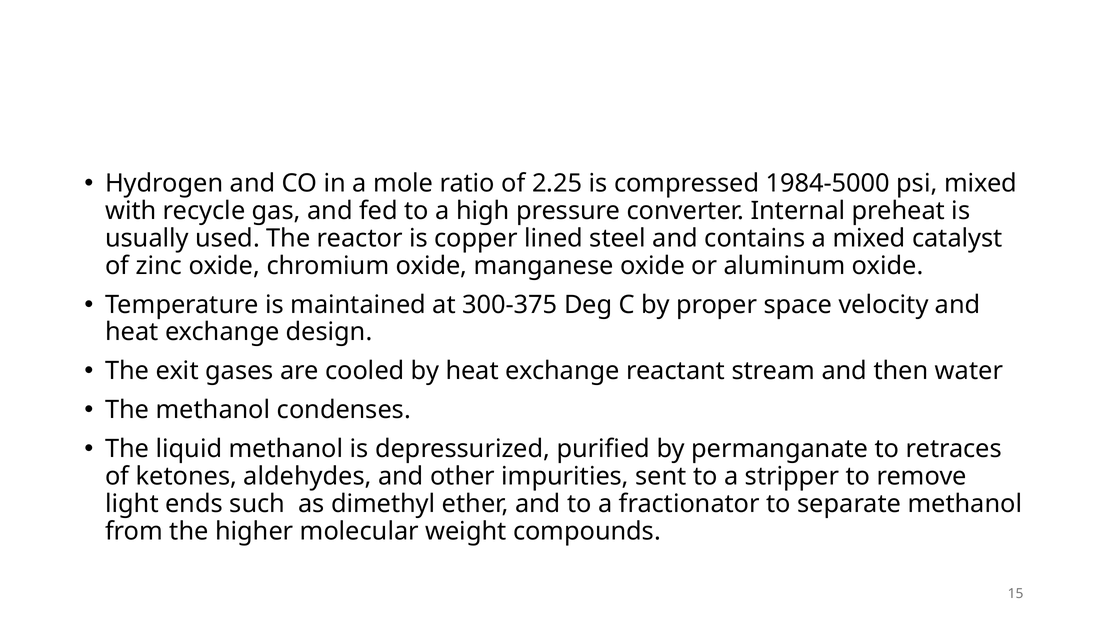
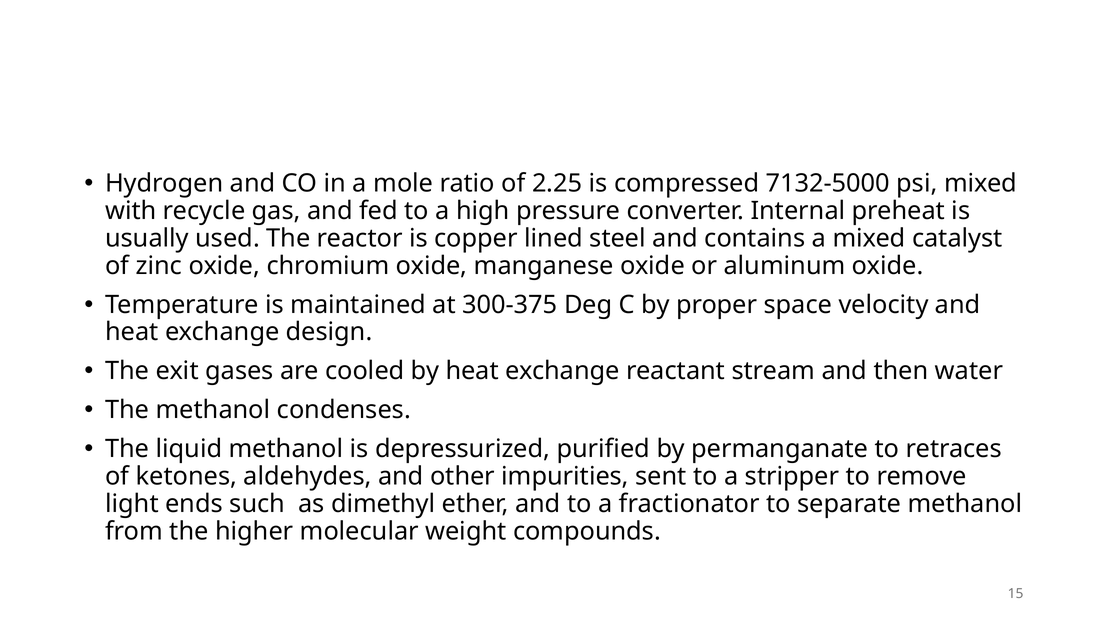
1984-5000: 1984-5000 -> 7132-5000
